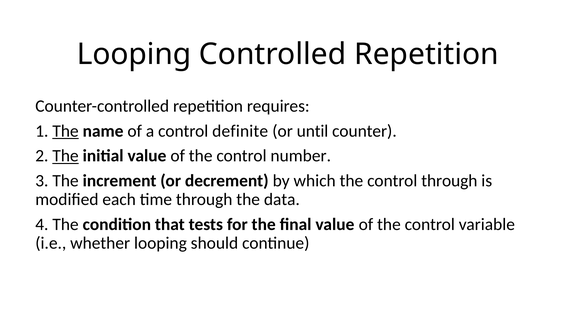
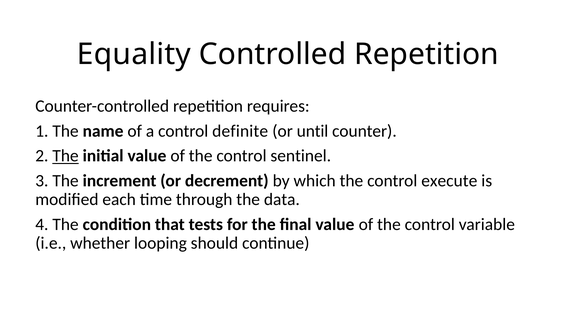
Looping at (134, 54): Looping -> Equality
The at (66, 131) underline: present -> none
number: number -> sentinel
control through: through -> execute
